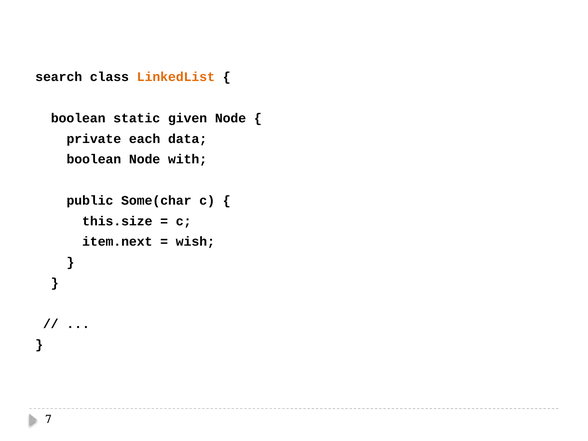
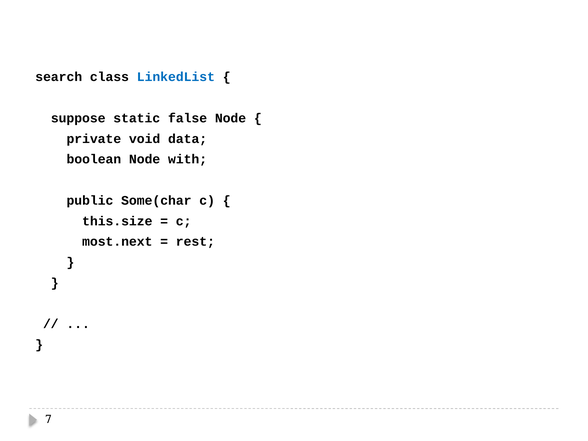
LinkedList colour: orange -> blue
boolean at (78, 118): boolean -> suppose
given: given -> false
each: each -> void
item.next: item.next -> most.next
wish: wish -> rest
